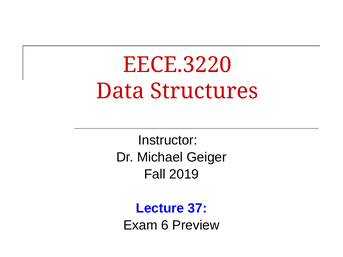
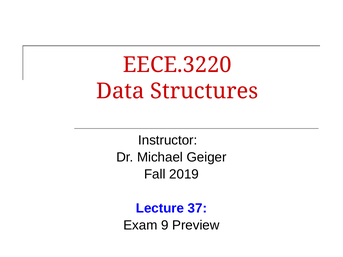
6: 6 -> 9
